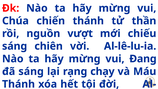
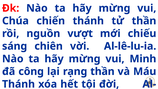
Đang: Đang -> Minh
đã sáng: sáng -> công
rạng chạy: chạy -> thần
